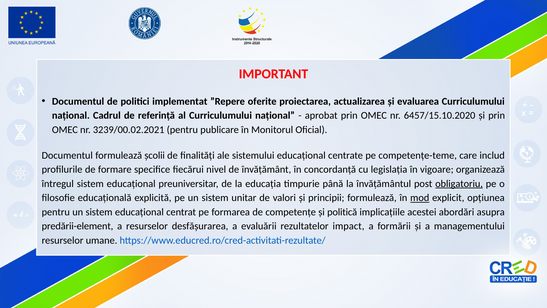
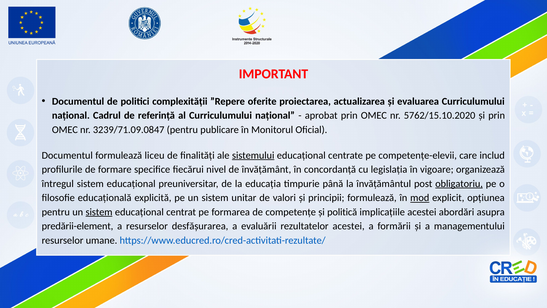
implementat: implementat -> complexității
6457/15.10.2020: 6457/15.10.2020 -> 5762/15.10.2020
3239/00.02.2021: 3239/00.02.2021 -> 3239/71.09.0847
școlii: școlii -> liceu
sistemului underline: none -> present
competențe-teme: competențe-teme -> competențe-elevii
sistem at (99, 212) underline: none -> present
rezultatelor impact: impact -> acestei
